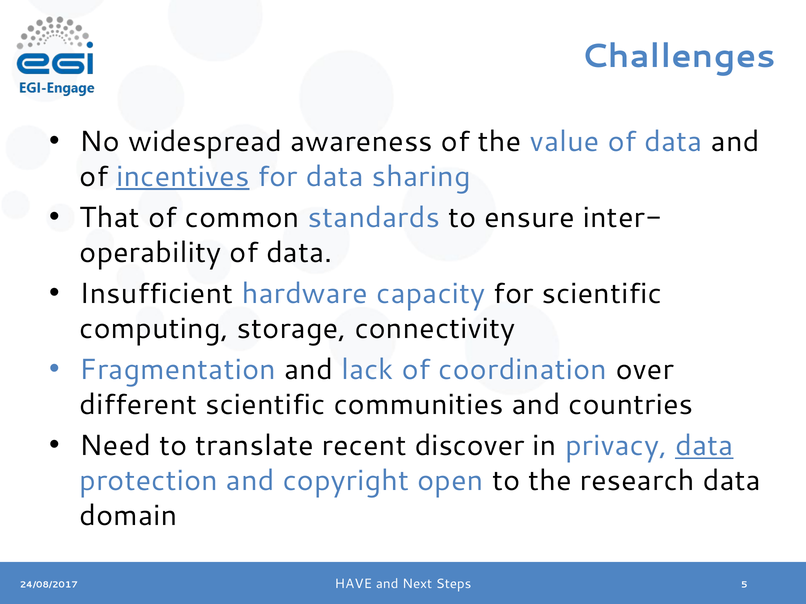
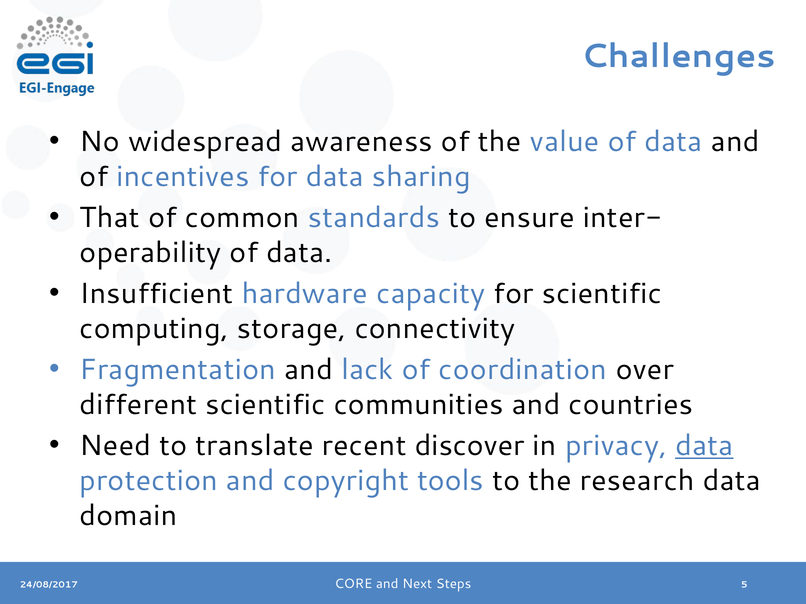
incentives underline: present -> none
open: open -> tools
HAVE: HAVE -> CORE
